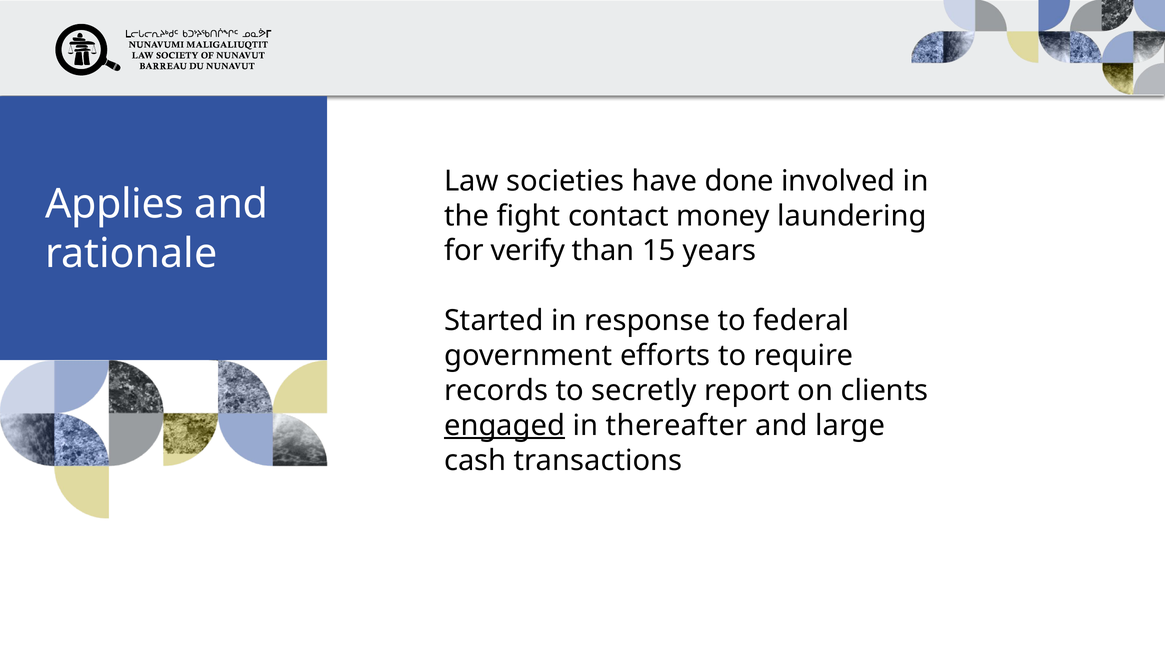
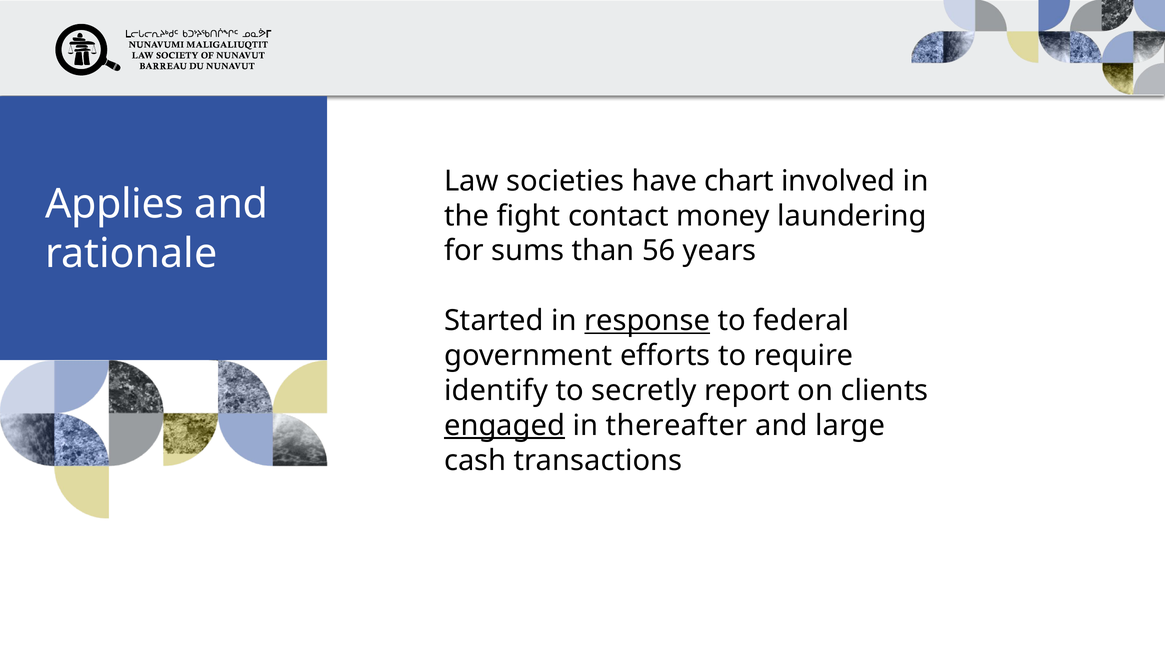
done: done -> chart
verify: verify -> sums
15: 15 -> 56
response underline: none -> present
records: records -> identify
